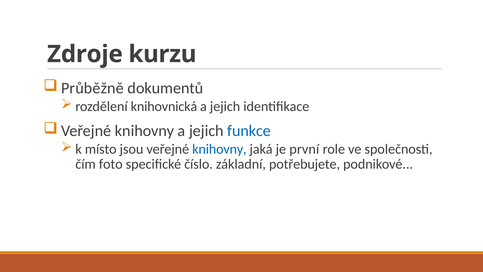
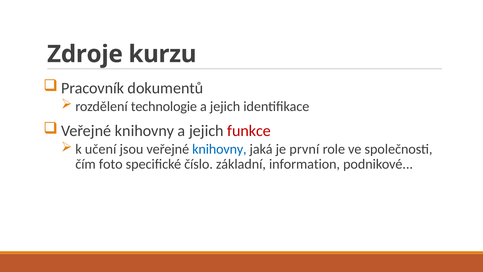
Průběžně: Průběžně -> Pracovník
knihovnická: knihovnická -> technologie
funkce colour: blue -> red
místo: místo -> učení
potřebujete: potřebujete -> information
